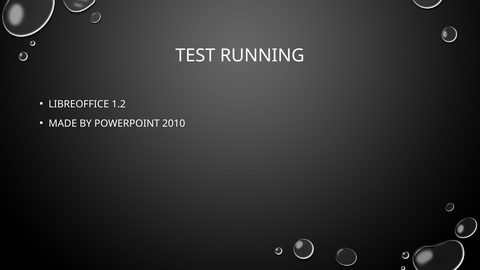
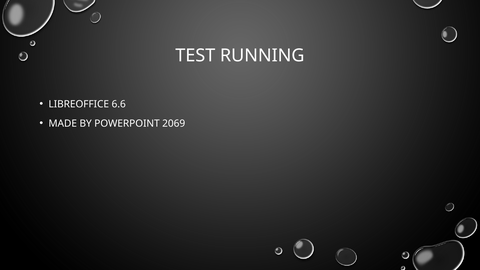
1.2: 1.2 -> 6.6
2010: 2010 -> 2069
